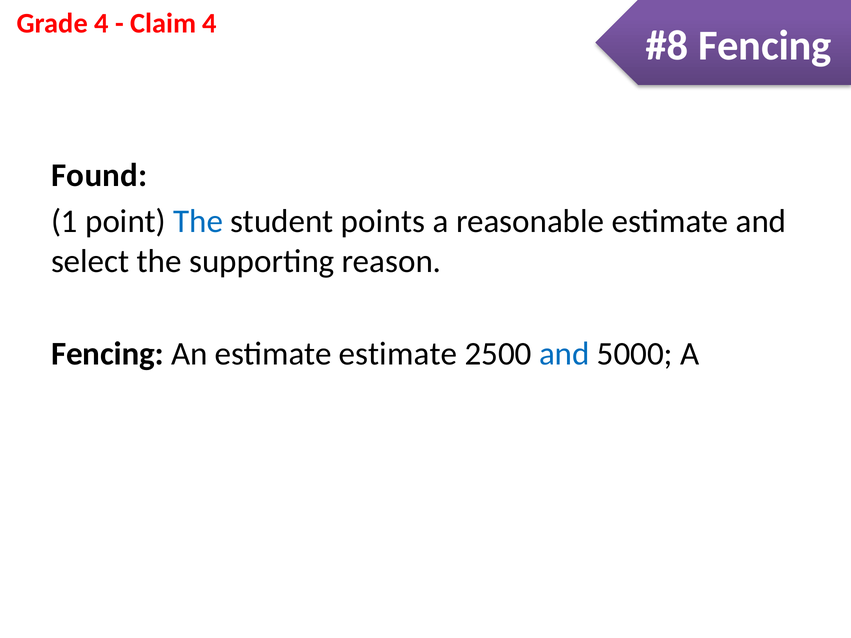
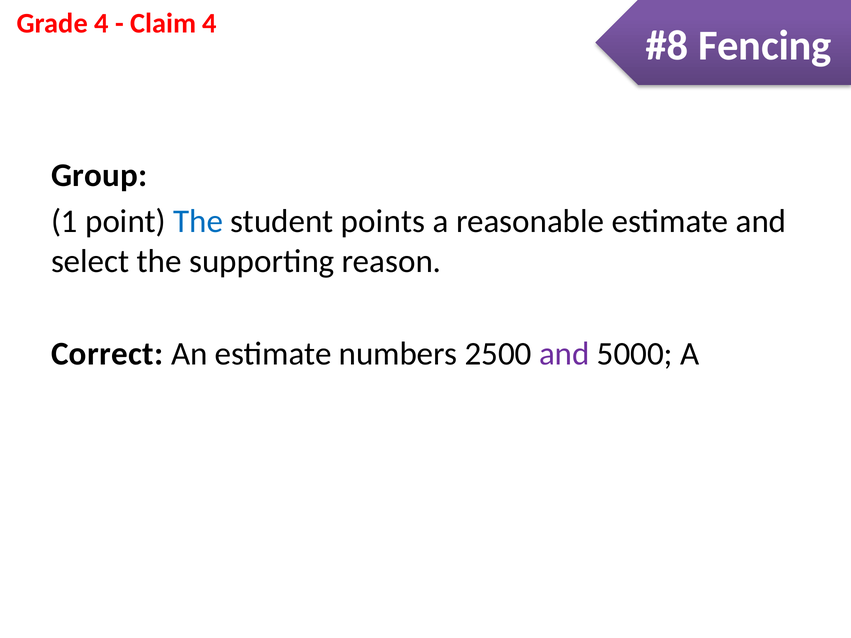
Found: Found -> Group
Fencing at (107, 354): Fencing -> Correct
estimate estimate: estimate -> numbers
and at (564, 354) colour: blue -> purple
